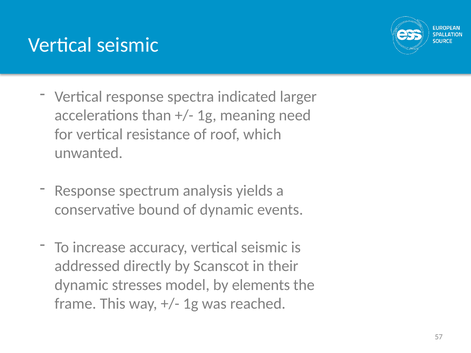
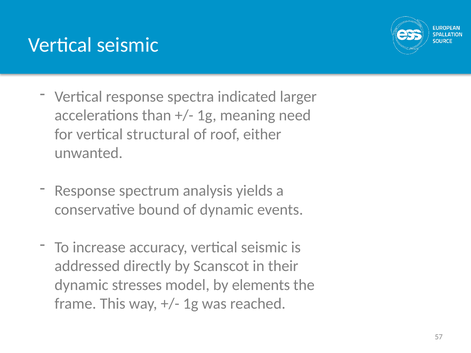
resistance: resistance -> structural
which: which -> either
